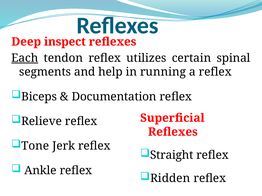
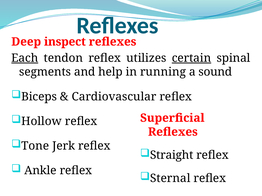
certain underline: none -> present
a reflex: reflex -> sound
Documentation: Documentation -> Cardiovascular
Relieve: Relieve -> Hollow
Ridden: Ridden -> Sternal
